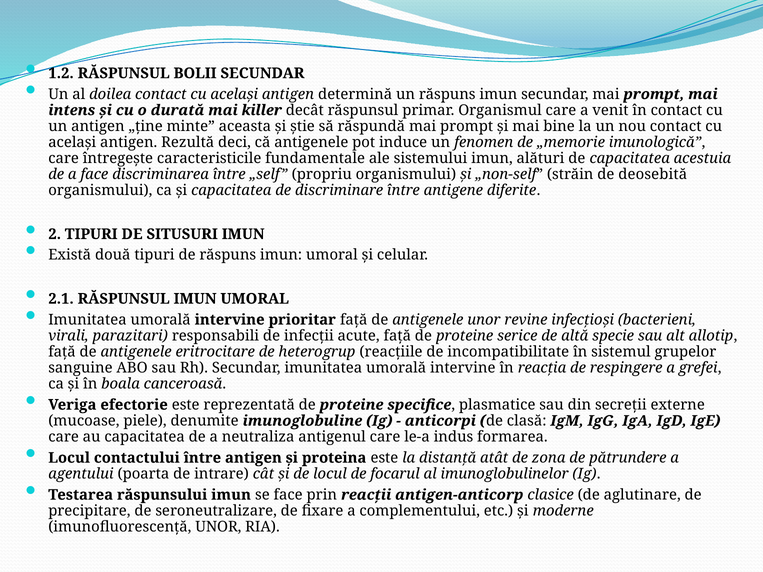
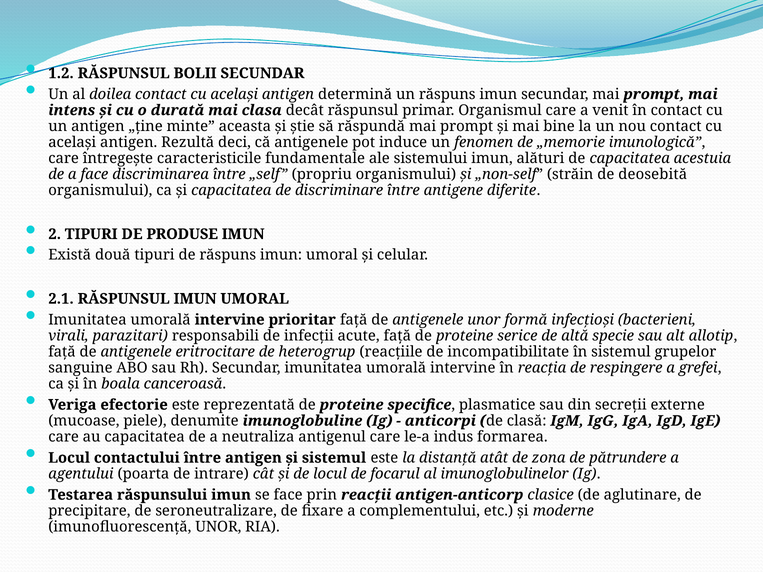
killer: killer -> clasa
SITUSURI: SITUSURI -> PRODUSE
revine: revine -> formă
şi proteina: proteina -> sistemul
